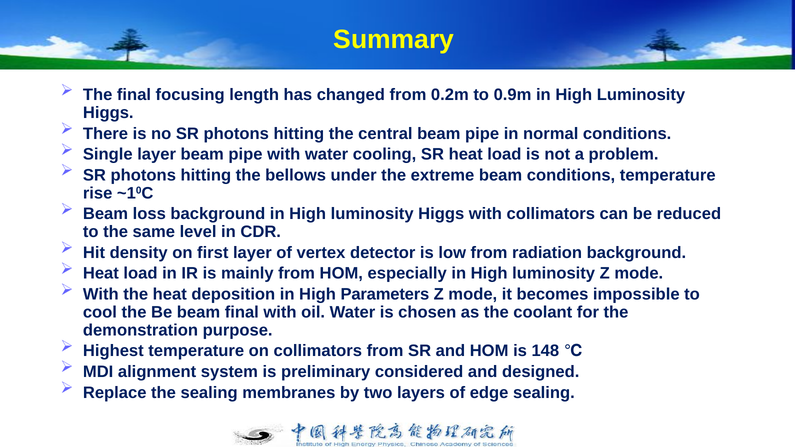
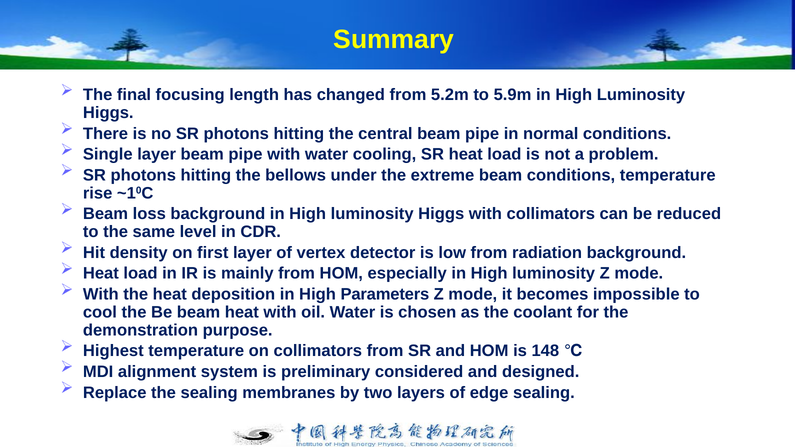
0.2m: 0.2m -> 5.2m
0.9m: 0.9m -> 5.9m
beam final: final -> heat
